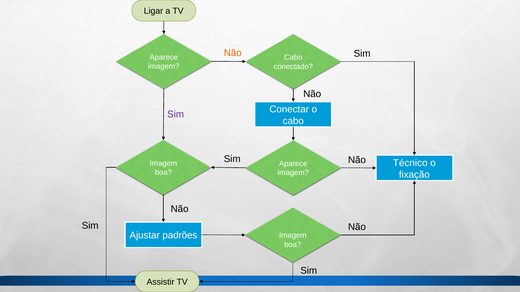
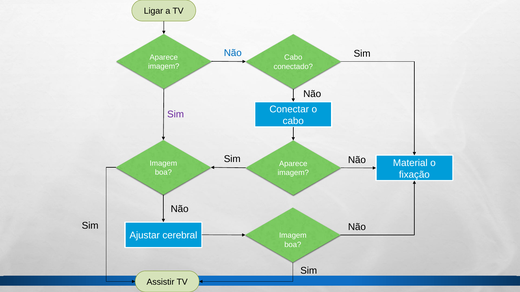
Não at (233, 53) colour: orange -> blue
Técnico: Técnico -> Material
padrões: padrões -> cerebral
